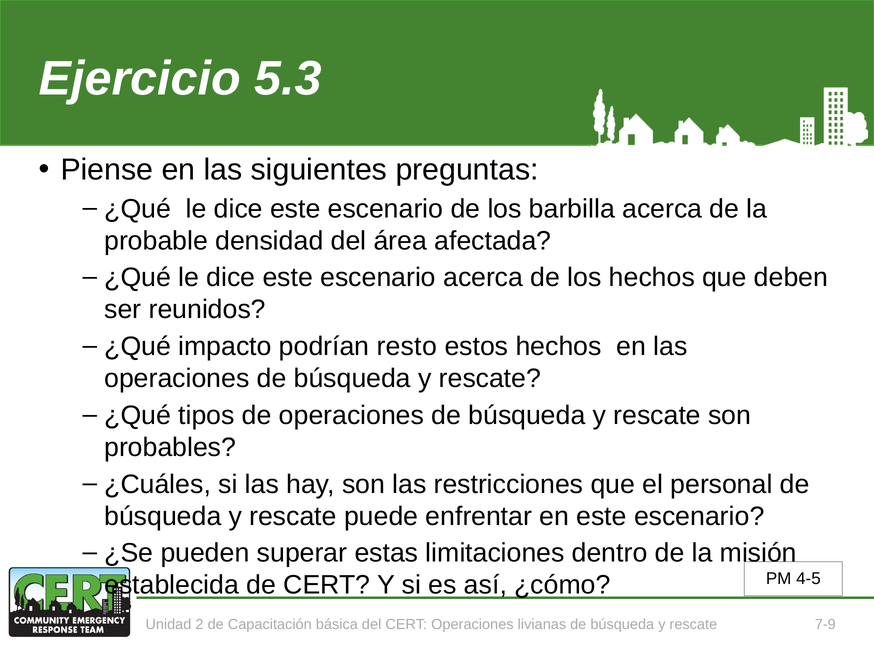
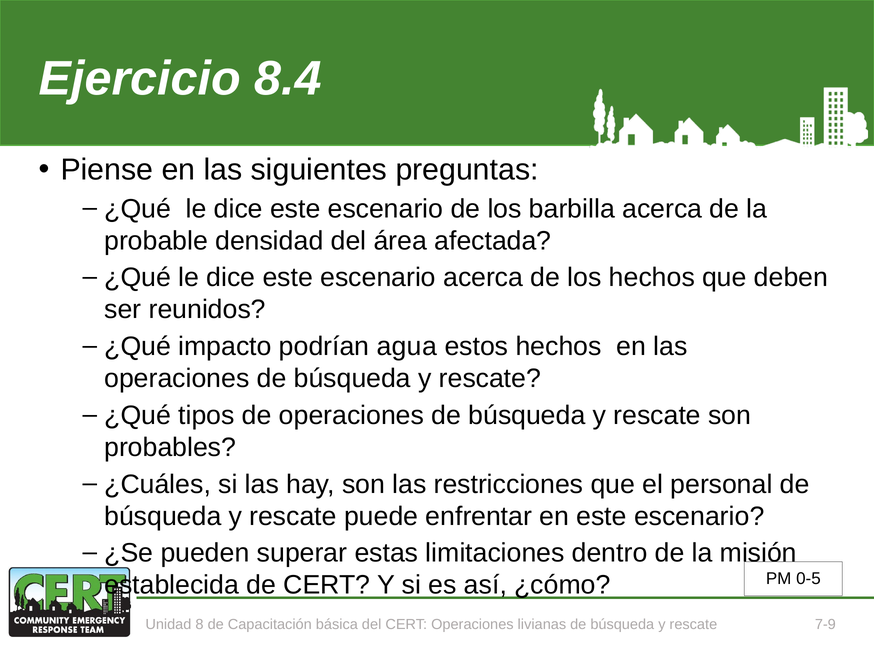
5.3: 5.3 -> 8.4
resto: resto -> agua
4-5: 4-5 -> 0-5
2: 2 -> 8
